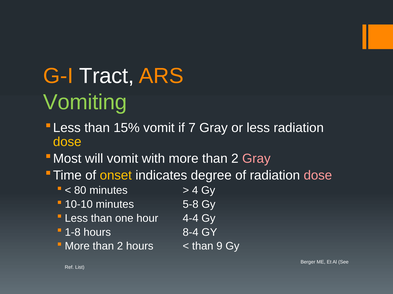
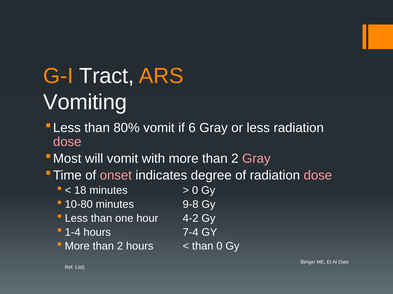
Vomiting colour: light green -> white
15%: 15% -> 80%
7: 7 -> 6
dose at (67, 142) colour: yellow -> pink
onset colour: yellow -> pink
80: 80 -> 18
4 at (195, 191): 4 -> 0
10-10: 10-10 -> 10-80
5-8: 5-8 -> 9-8
4-4: 4-4 -> 4-2
1-8: 1-8 -> 1-4
8-4: 8-4 -> 7-4
than 9: 9 -> 0
